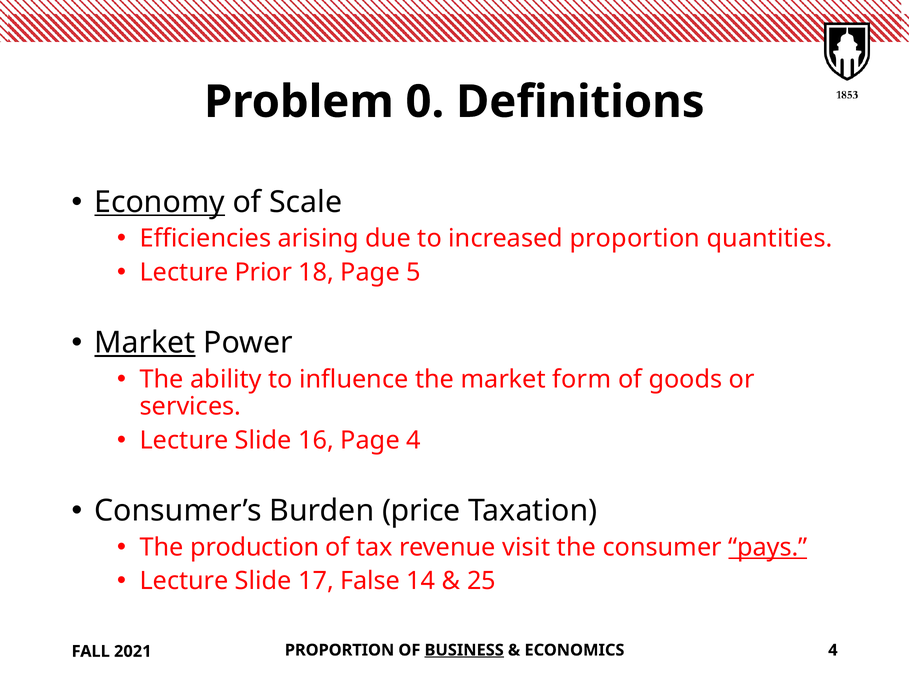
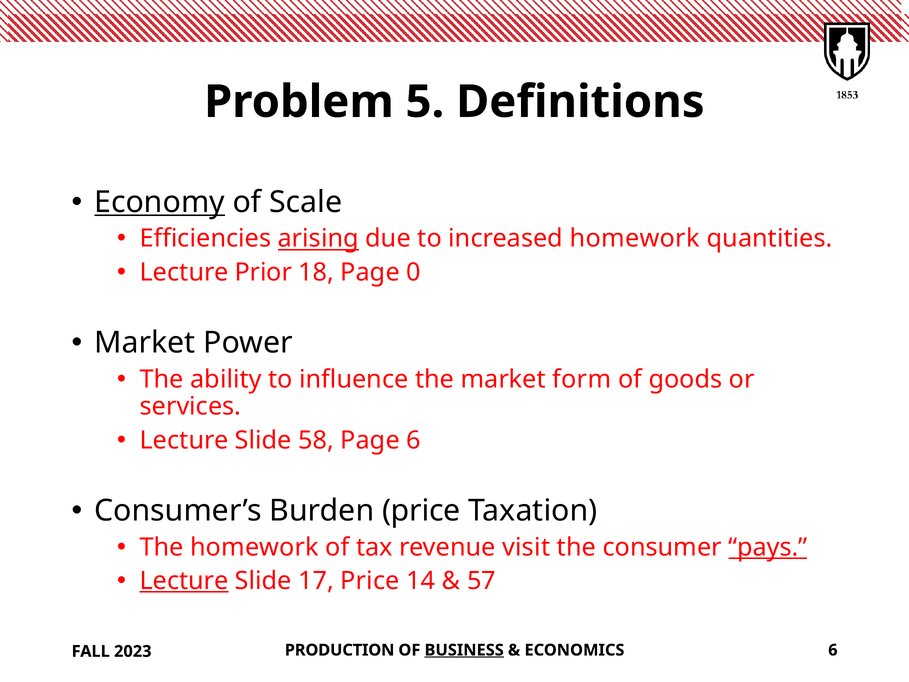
0: 0 -> 5
arising underline: none -> present
increased proportion: proportion -> homework
5: 5 -> 0
Market at (145, 343) underline: present -> none
16: 16 -> 58
Page 4: 4 -> 6
The production: production -> homework
Lecture at (184, 581) underline: none -> present
17 False: False -> Price
25: 25 -> 57
PROPORTION at (340, 650): PROPORTION -> PRODUCTION
ECONOMICS 4: 4 -> 6
2021: 2021 -> 2023
